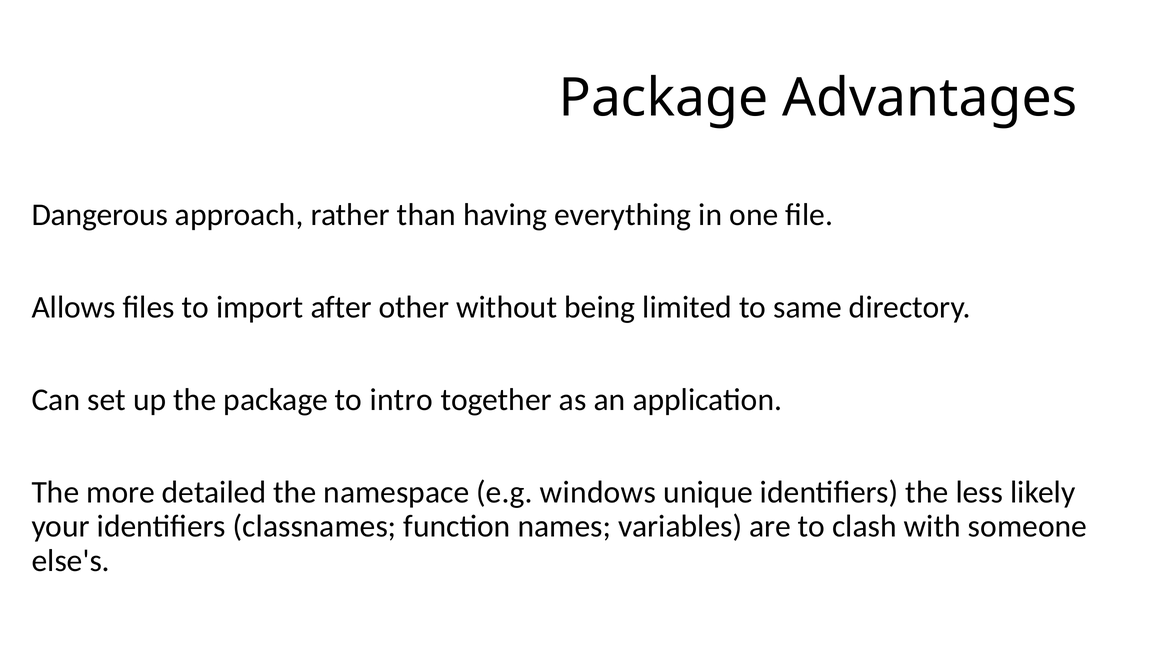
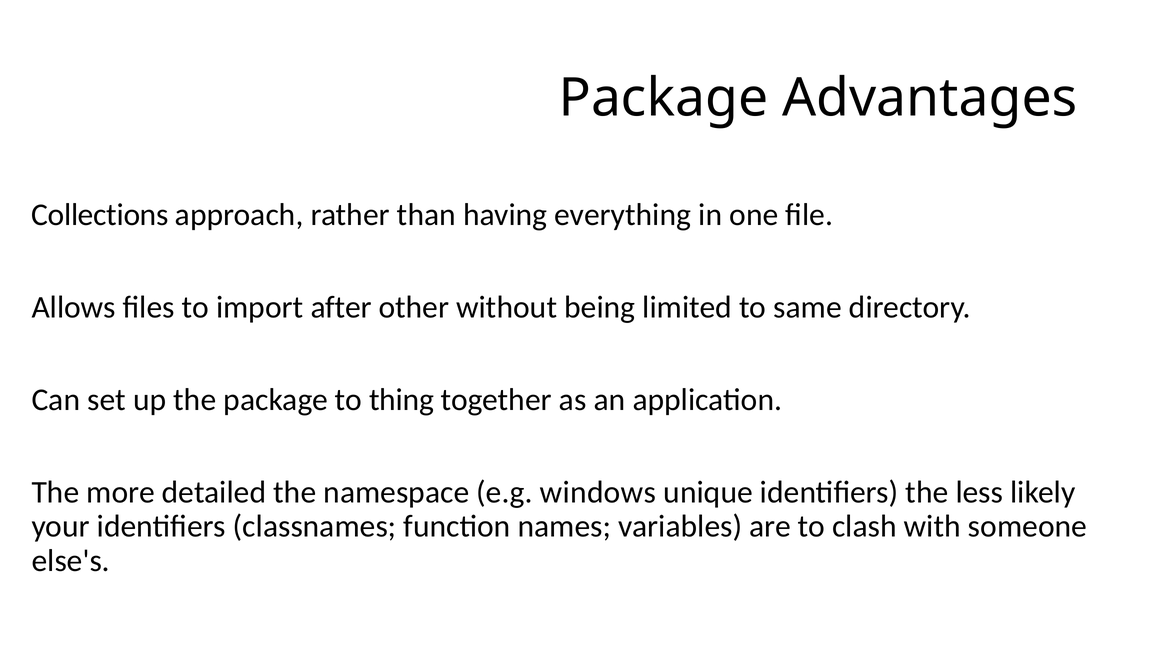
Dangerous: Dangerous -> Collections
intro: intro -> thing
